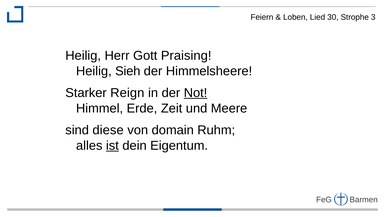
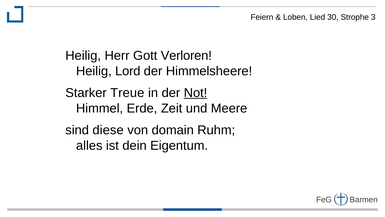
Praising: Praising -> Verloren
Sieh: Sieh -> Lord
Reign: Reign -> Treue
ist underline: present -> none
